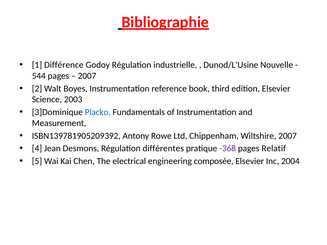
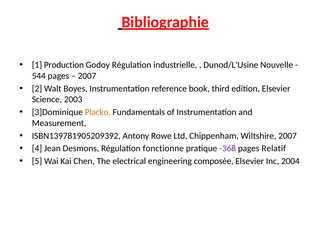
Différence: Différence -> Production
Placko colour: blue -> orange
différentes: différentes -> fonctionne
